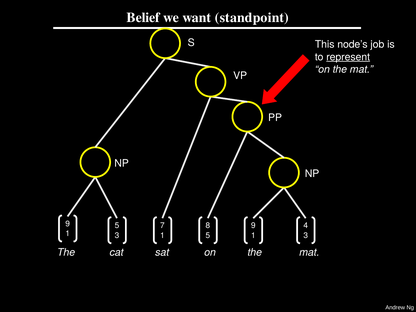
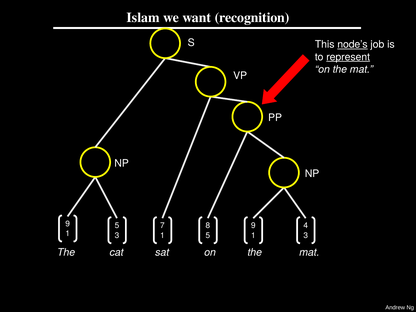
Belief: Belief -> Islam
standpoint: standpoint -> recognition
node’s underline: none -> present
